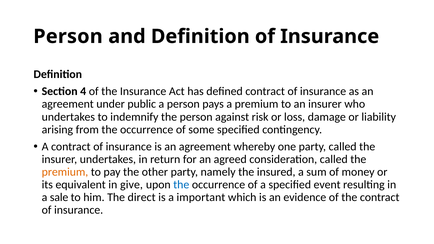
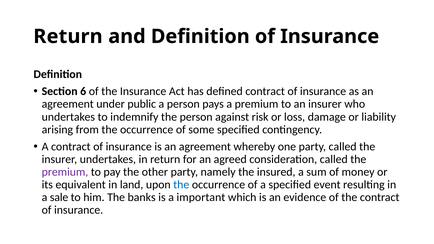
Person at (68, 36): Person -> Return
4: 4 -> 6
premium at (65, 172) colour: orange -> purple
give: give -> land
direct: direct -> banks
